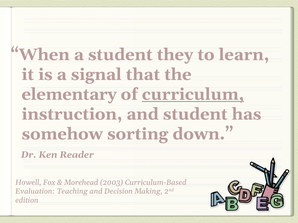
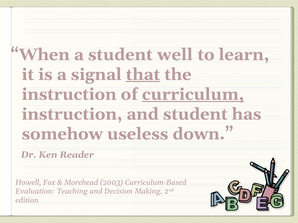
they: they -> well
that underline: none -> present
elementary at (69, 95): elementary -> instruction
sorting: sorting -> useless
